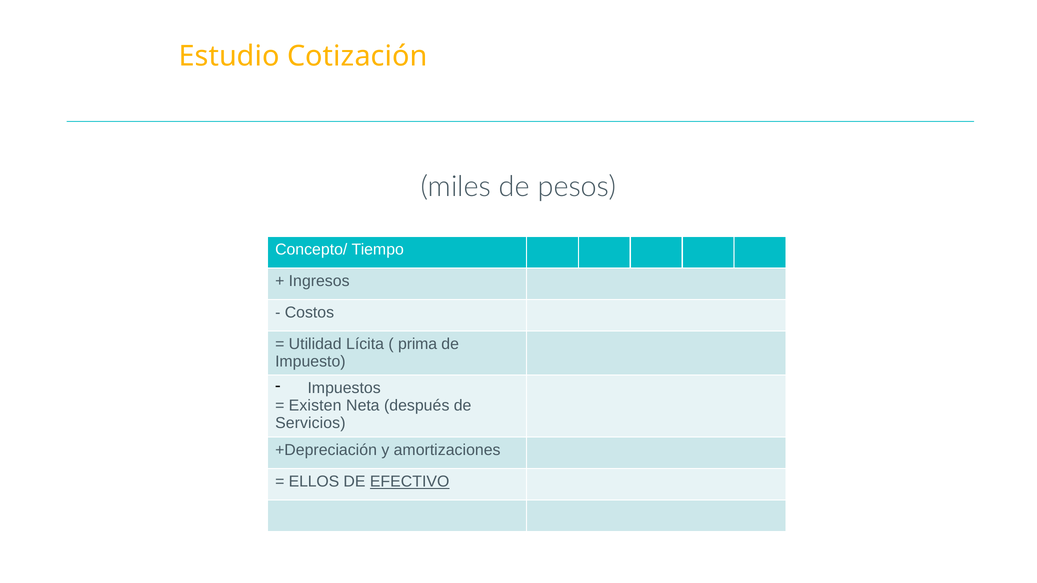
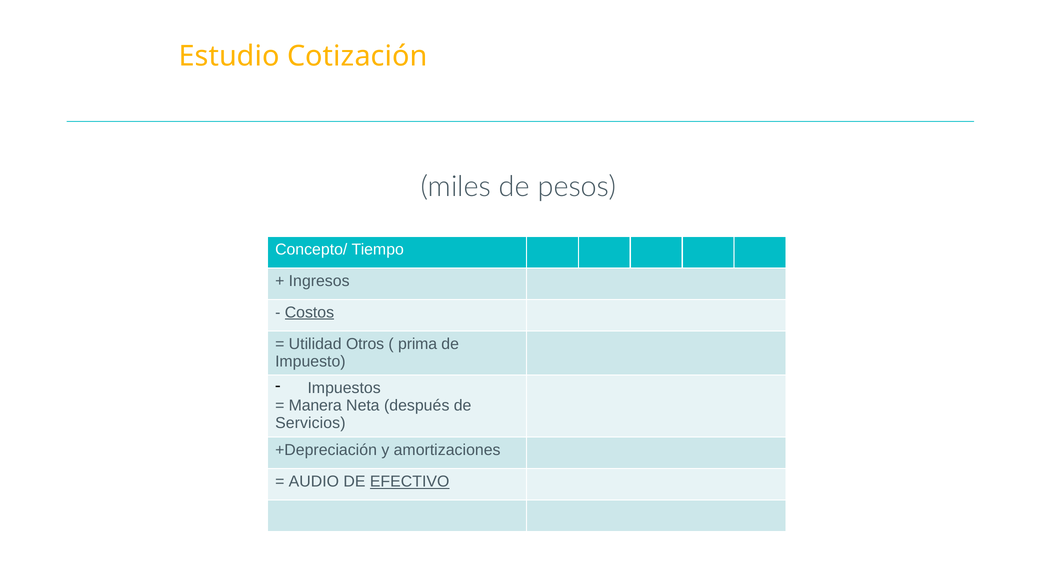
Costos underline: none -> present
Lícita: Lícita -> Otros
Existen: Existen -> Manera
ELLOS: ELLOS -> AUDIO
